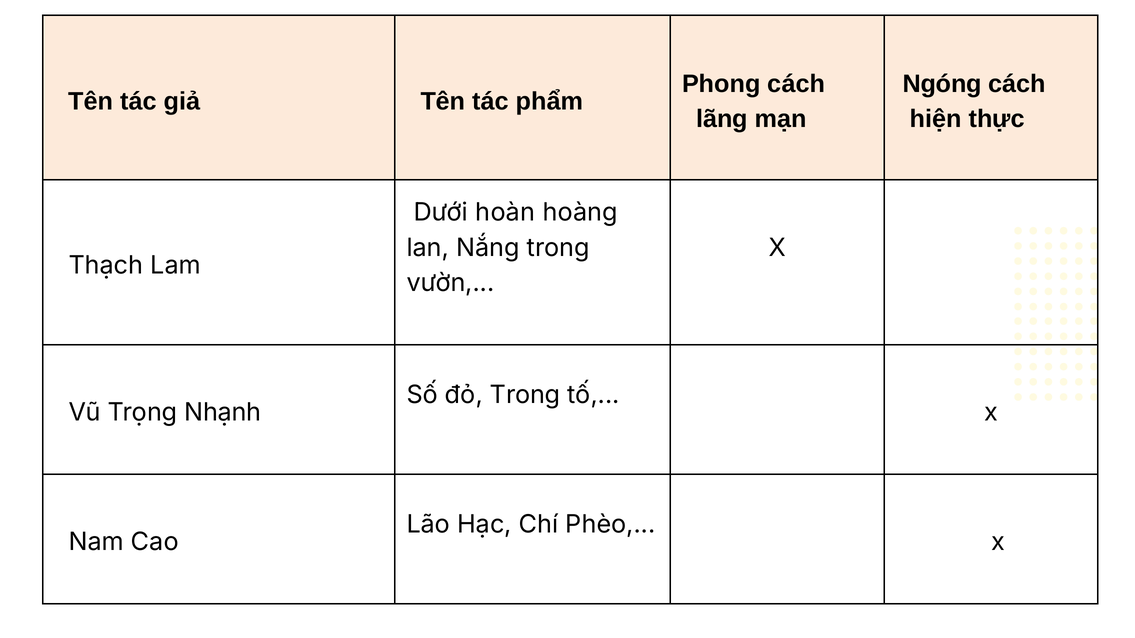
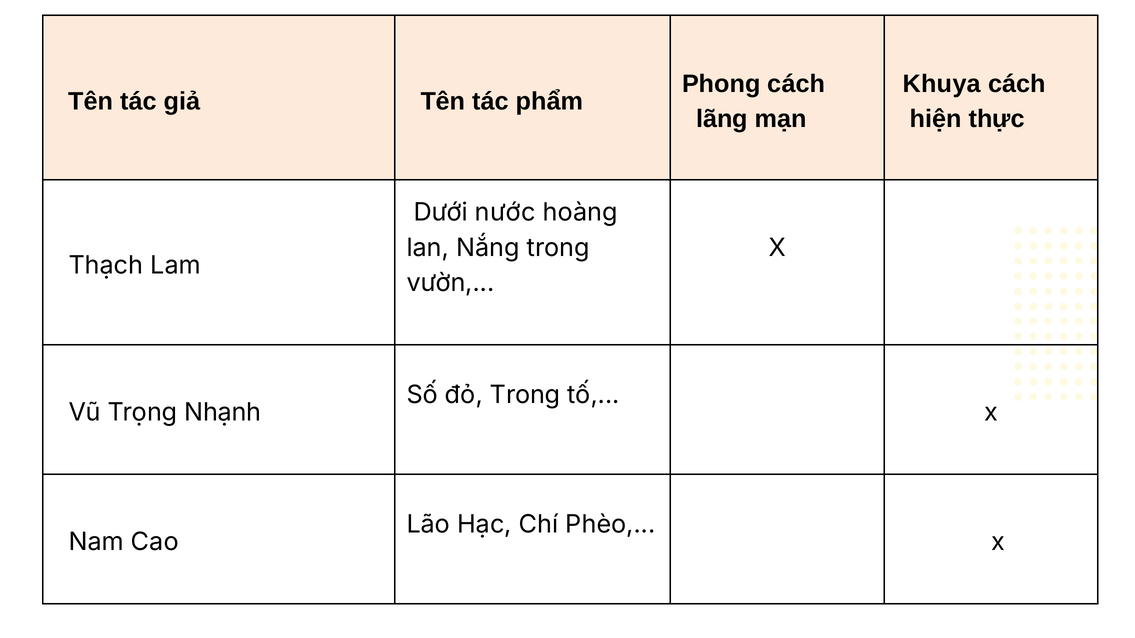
Ngóng: Ngóng -> Khuya
hoàn: hoàn -> nước
